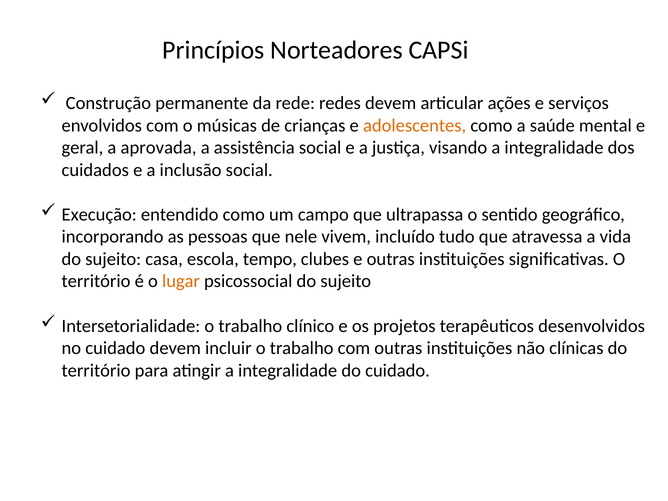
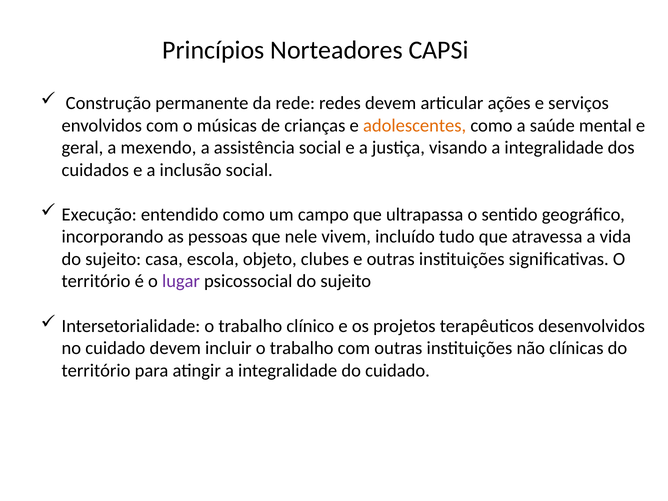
aprovada: aprovada -> mexendo
tempo: tempo -> objeto
lugar colour: orange -> purple
